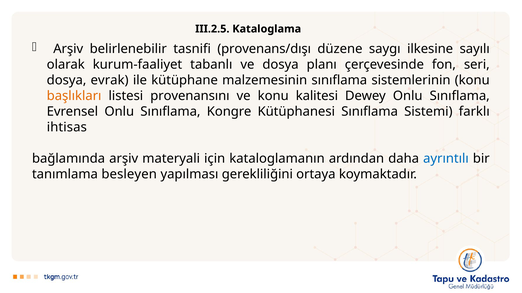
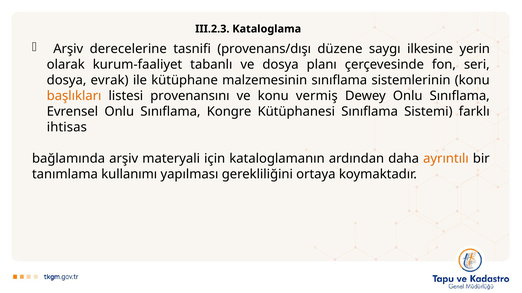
III.2.5: III.2.5 -> III.2.3
belirlenebilir: belirlenebilir -> derecelerine
sayılı: sayılı -> yerin
kalitesi: kalitesi -> vermiş
ayrıntılı colour: blue -> orange
besleyen: besleyen -> kullanımı
